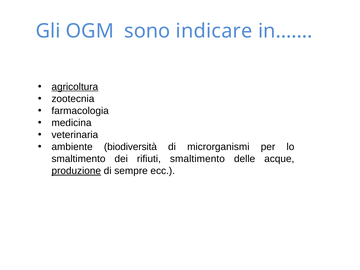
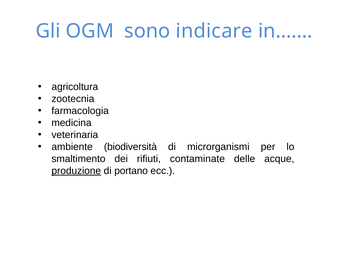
agricoltura underline: present -> none
rifiuti smaltimento: smaltimento -> contaminate
sempre: sempre -> portano
